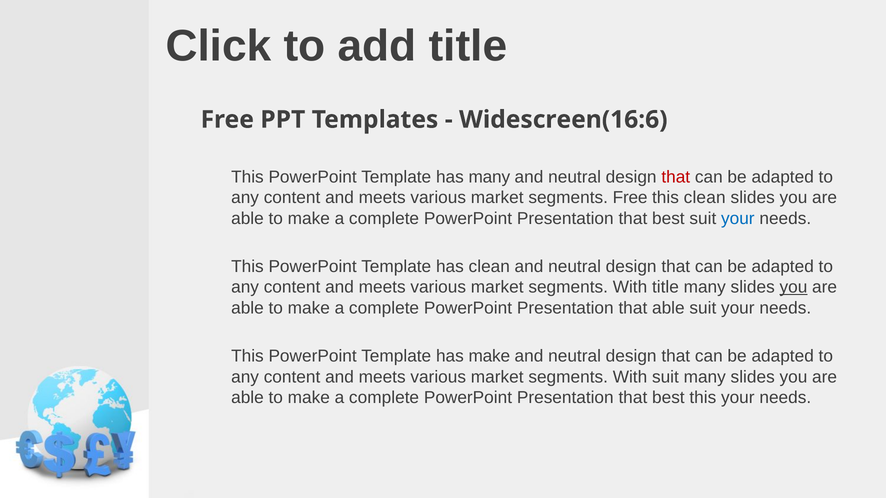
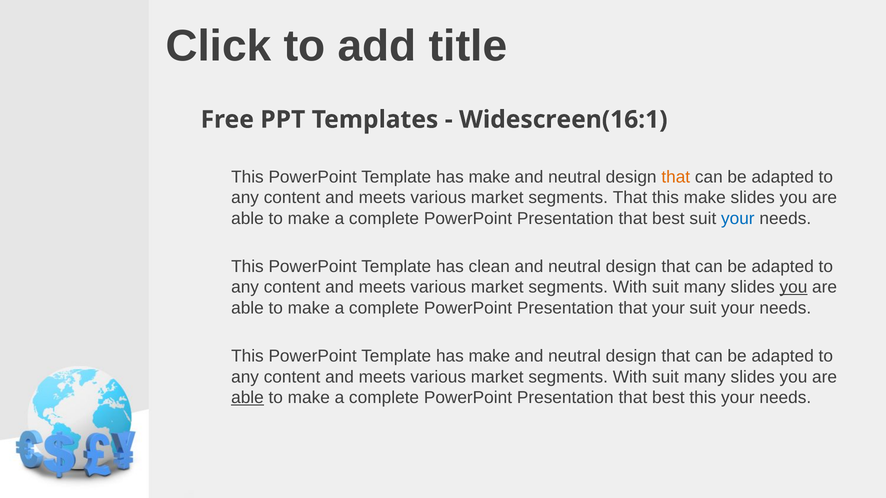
Widescreen(16:6: Widescreen(16:6 -> Widescreen(16:1
many at (489, 177): many -> make
that at (676, 177) colour: red -> orange
segments Free: Free -> That
this clean: clean -> make
title at (665, 287): title -> suit
that able: able -> your
able at (247, 398) underline: none -> present
